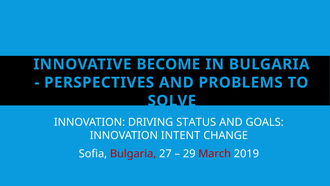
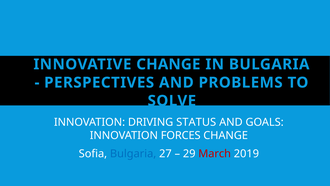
INNOVATIVE BECOME: BECOME -> CHANGE
INTENT: INTENT -> FORCES
Bulgaria at (133, 153) colour: red -> blue
